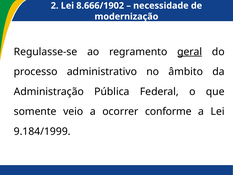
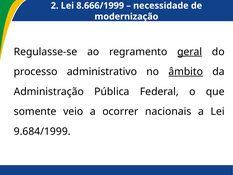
8.666/1902: 8.666/1902 -> 8.666/1999
âmbito underline: none -> present
conforme: conforme -> nacionais
9.184/1999: 9.184/1999 -> 9.684/1999
